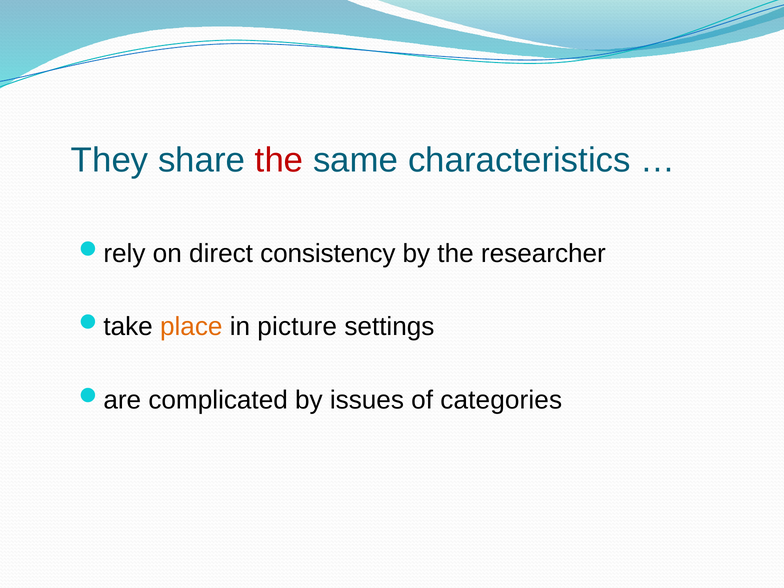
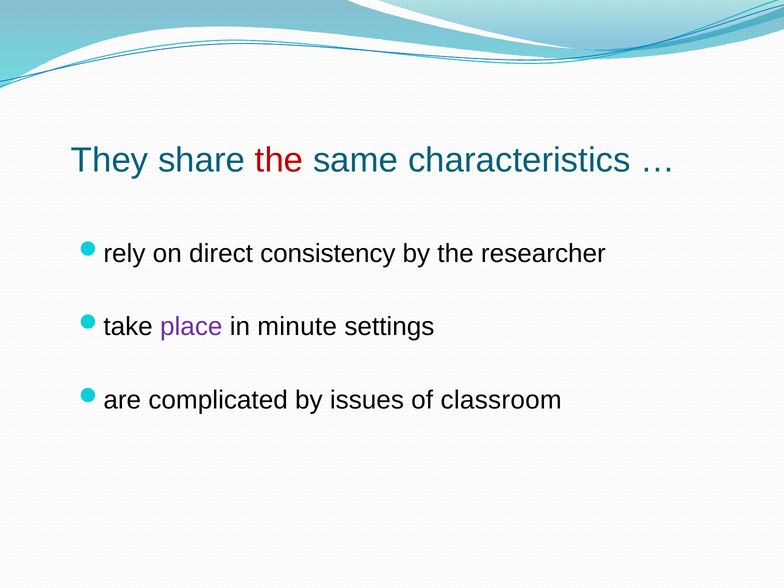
place colour: orange -> purple
picture: picture -> minute
categories: categories -> classroom
